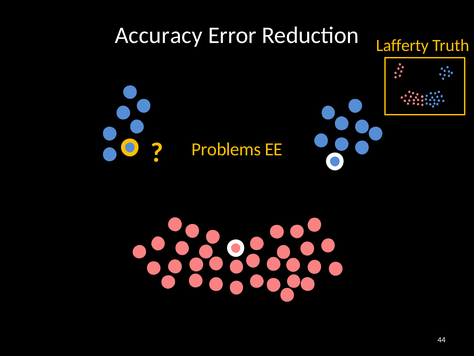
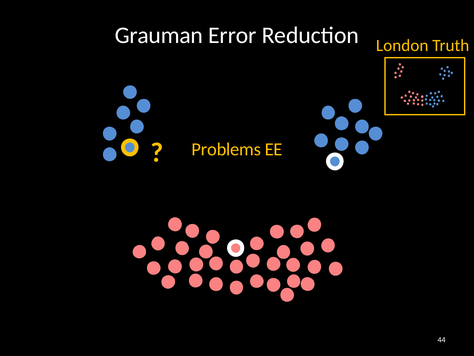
Accuracy: Accuracy -> Grauman
Lafferty: Lafferty -> London
